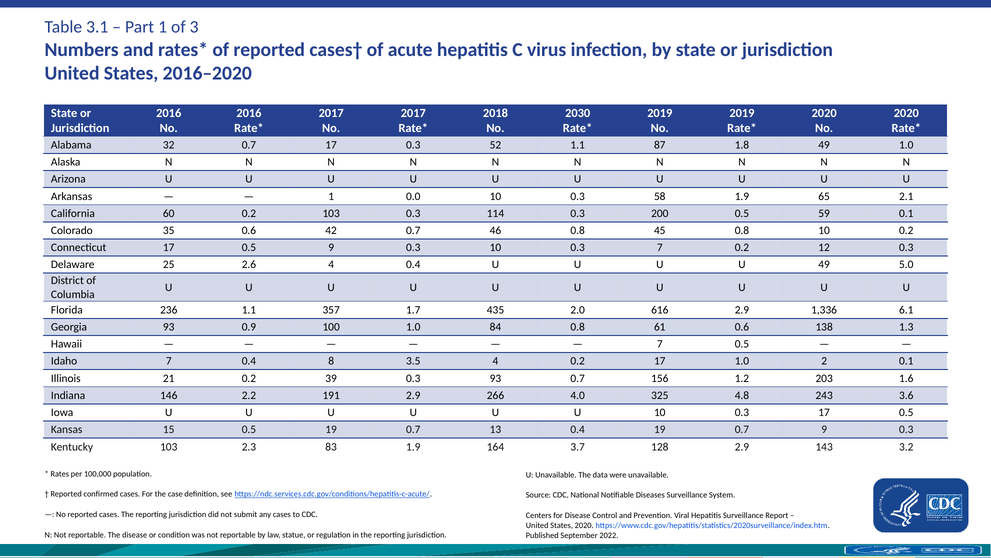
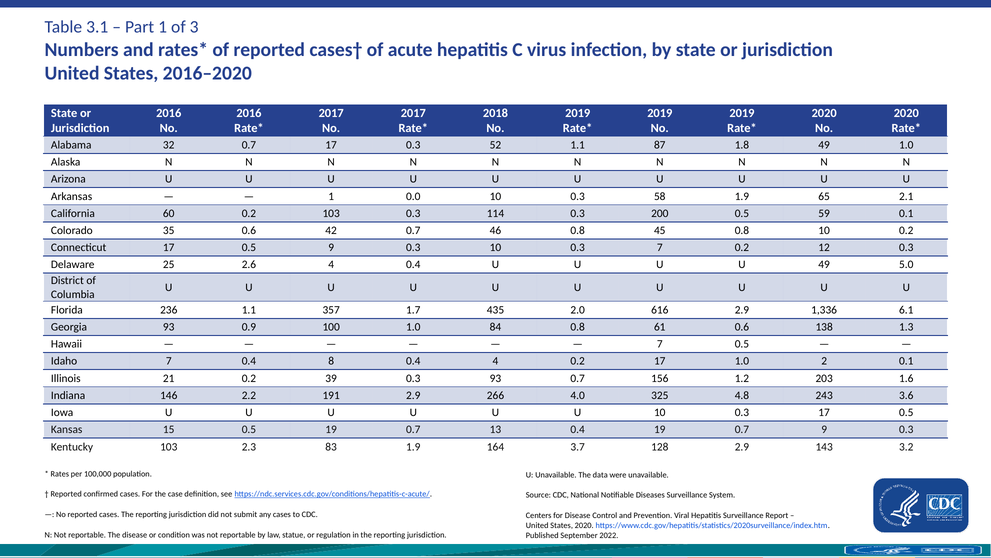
2030 at (578, 113): 2030 -> 2019
8 3.5: 3.5 -> 0.4
